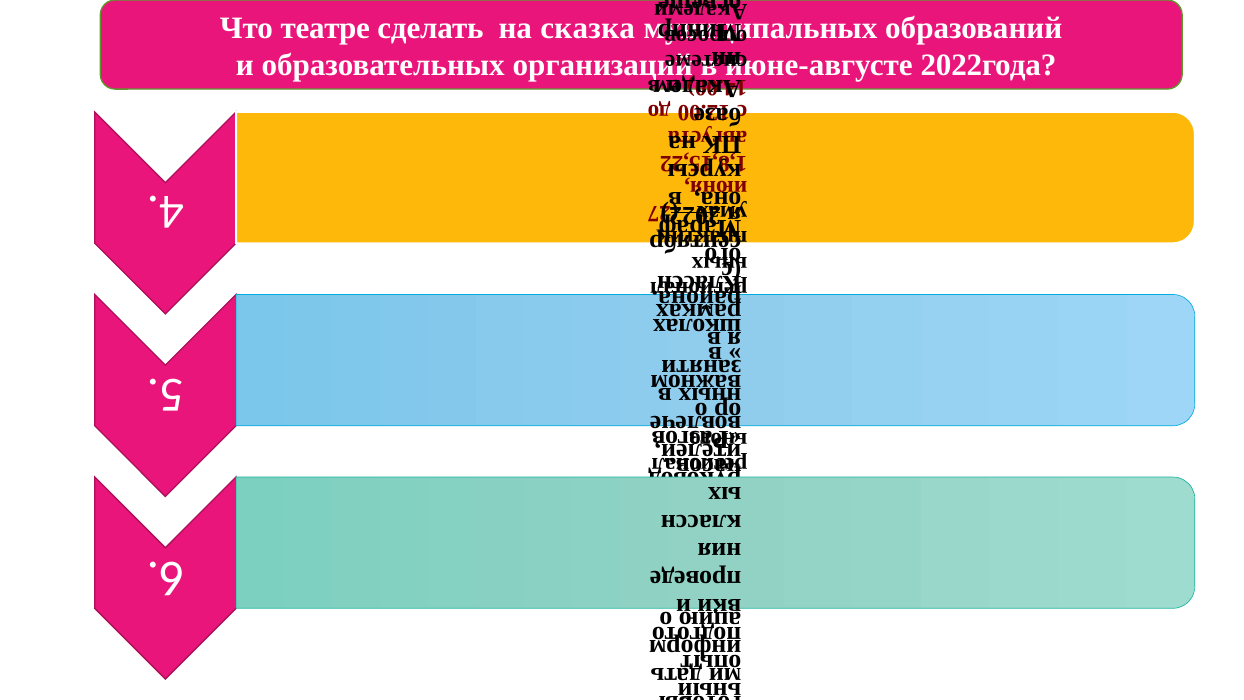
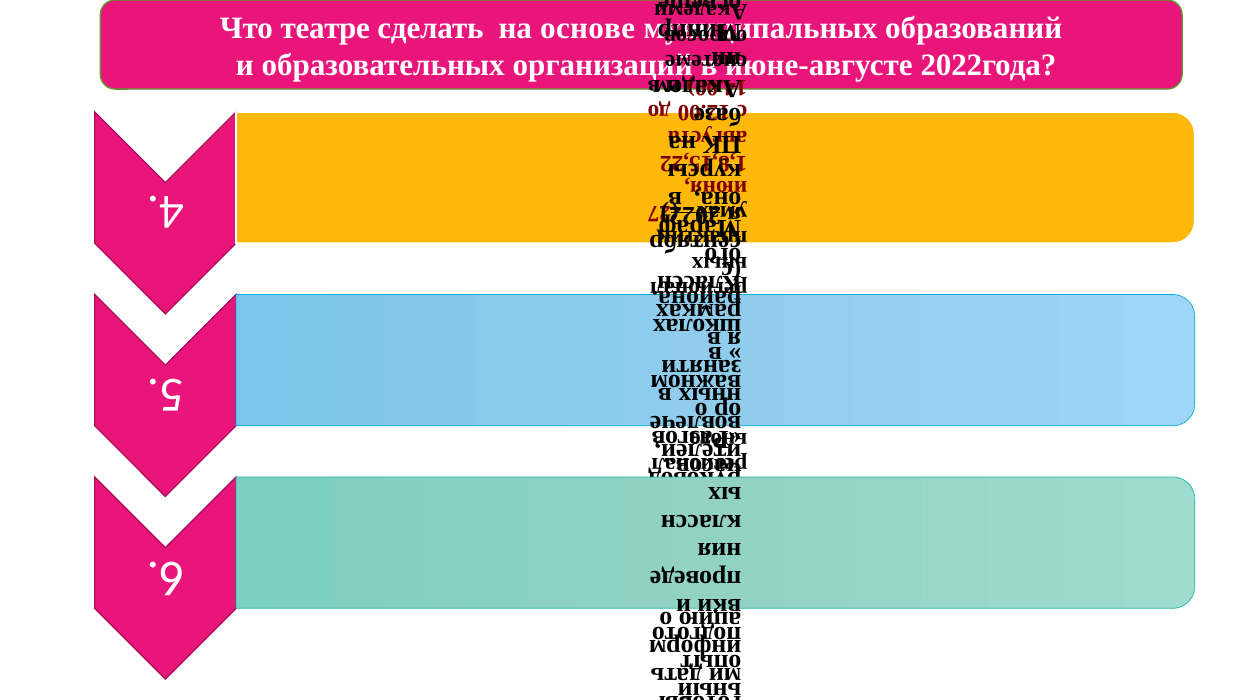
сказка: сказка -> основе
